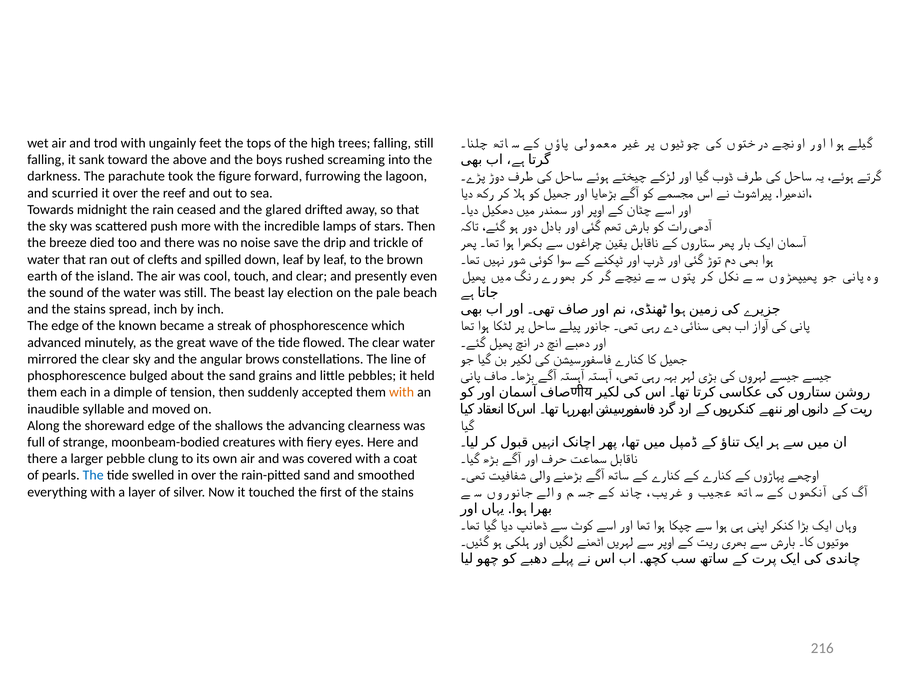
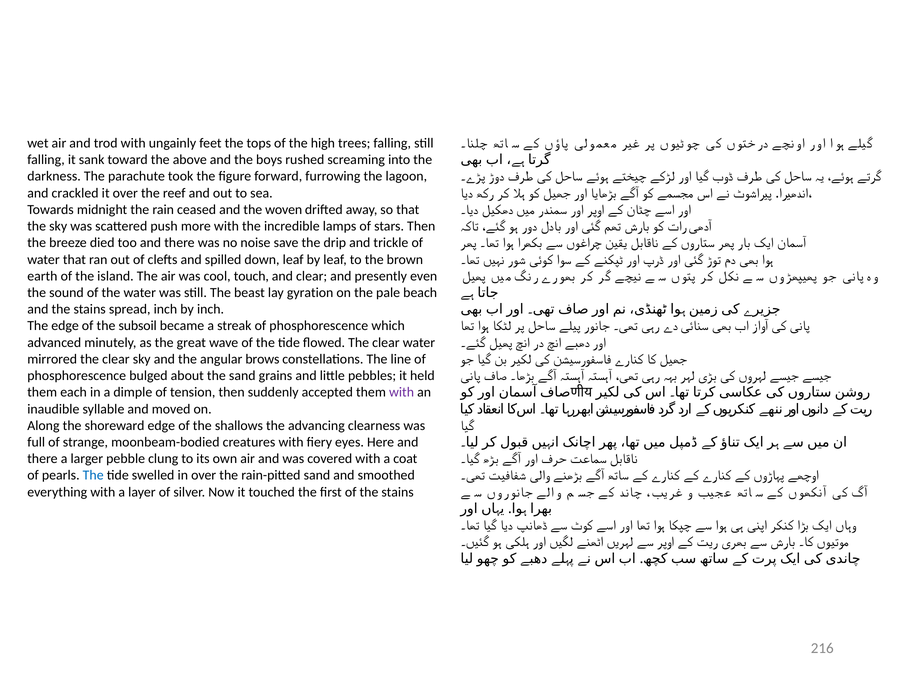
scurried: scurried -> crackled
glared: glared -> woven
election: election -> gyration
known: known -> subsoil
with at (402, 392) colour: orange -> purple
